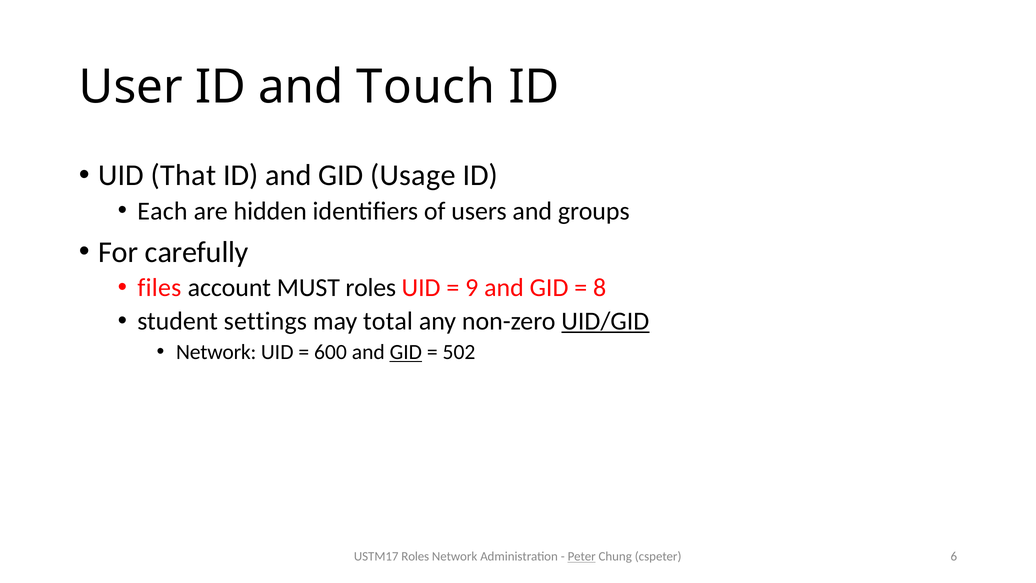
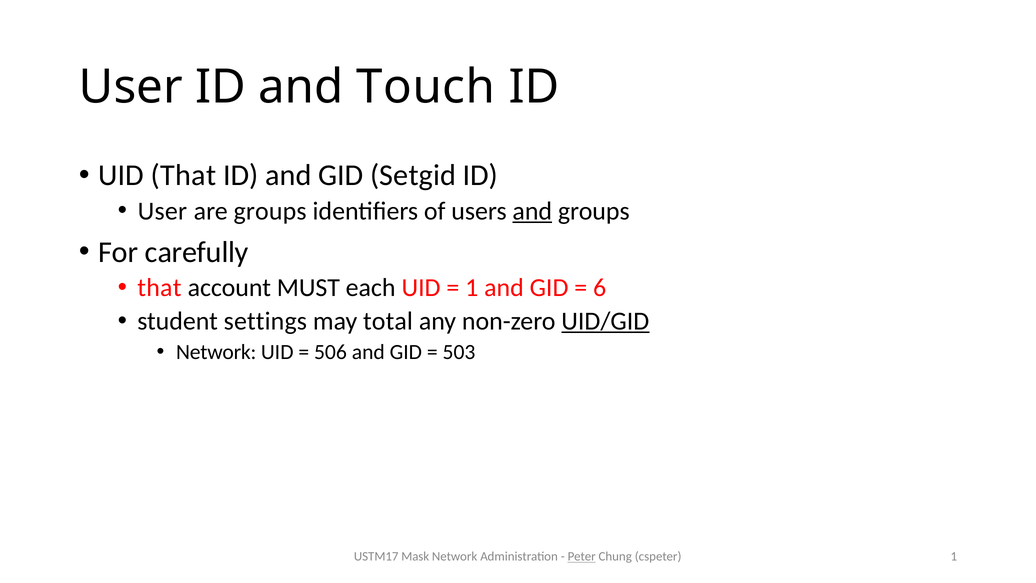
Usage: Usage -> Setgid
Each at (162, 211): Each -> User
are hidden: hidden -> groups
and at (532, 211) underline: none -> present
files at (159, 288): files -> that
MUST roles: roles -> each
9 at (472, 288): 9 -> 1
8: 8 -> 6
600: 600 -> 506
GID at (406, 352) underline: present -> none
502: 502 -> 503
USTM17 Roles: Roles -> Mask
cspeter 6: 6 -> 1
